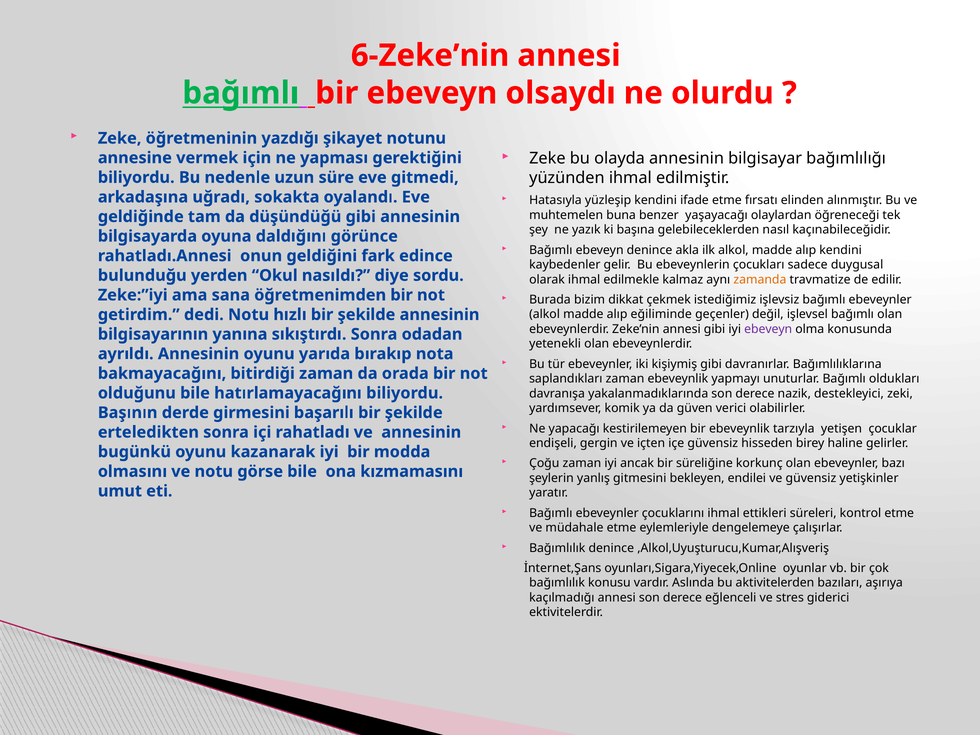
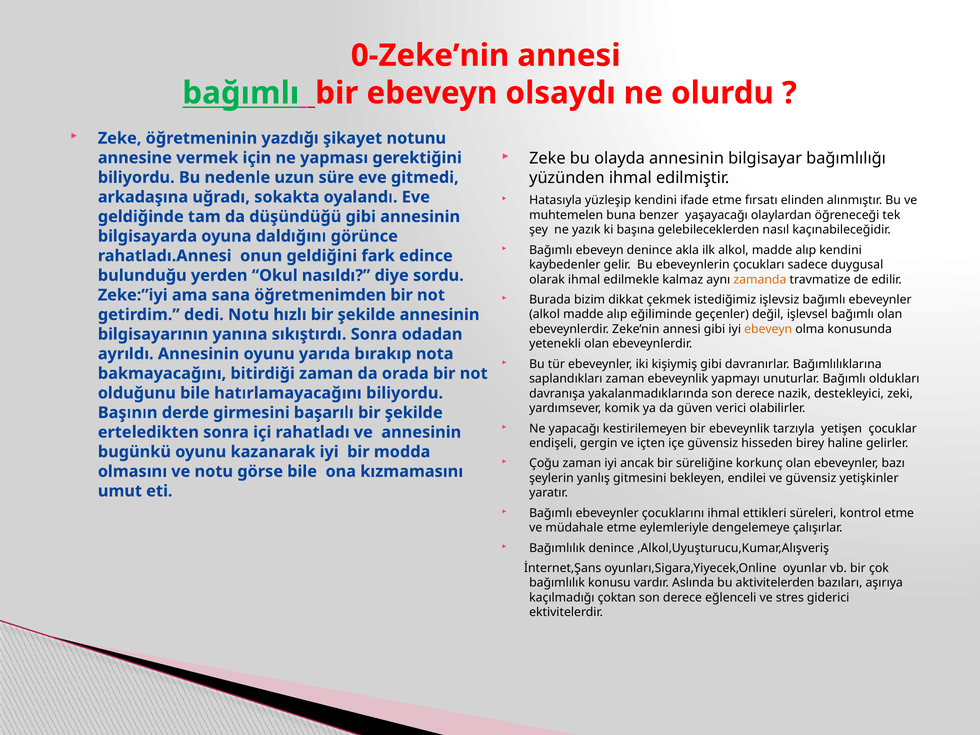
6-Zeke’nin: 6-Zeke’nin -> 0-Zeke’nin
ebeveyn at (768, 329) colour: purple -> orange
kaçılmadığı annesi: annesi -> çoktan
